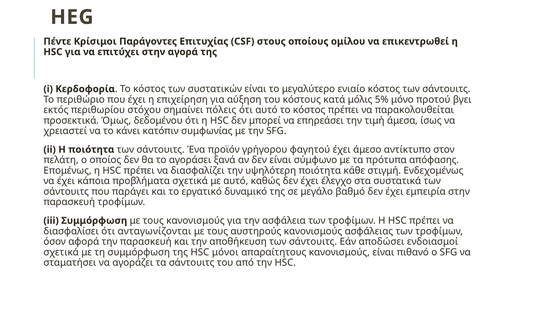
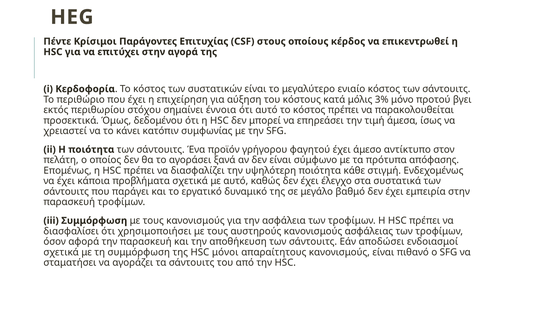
ομίλου: ομίλου -> κέρδος
5%: 5% -> 3%
πόλεις: πόλεις -> έννοια
ανταγωνίζονται: ανταγωνίζονται -> χρησιμοποιήσει
